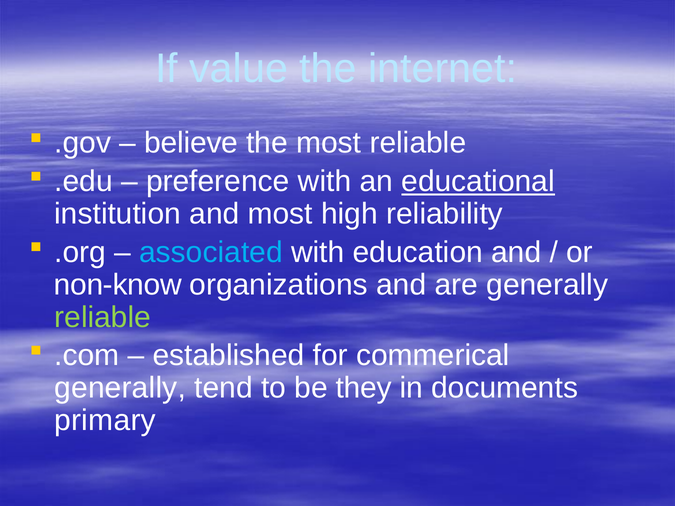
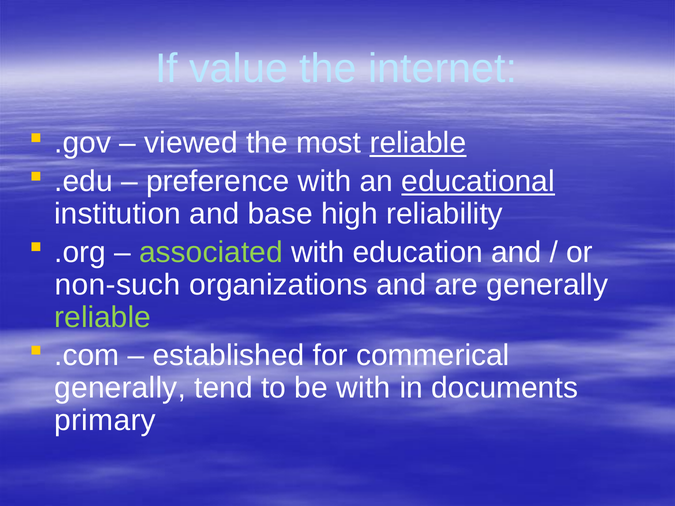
believe: believe -> viewed
reliable at (418, 143) underline: none -> present
and most: most -> base
associated colour: light blue -> light green
non-know: non-know -> non-such
be they: they -> with
